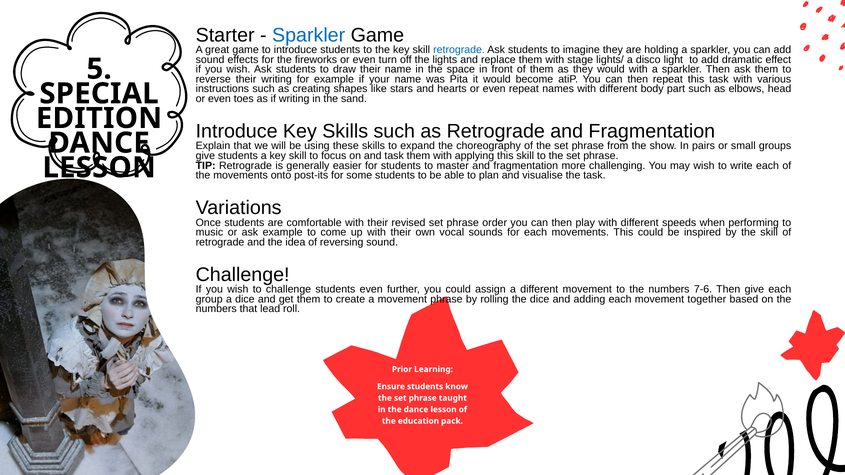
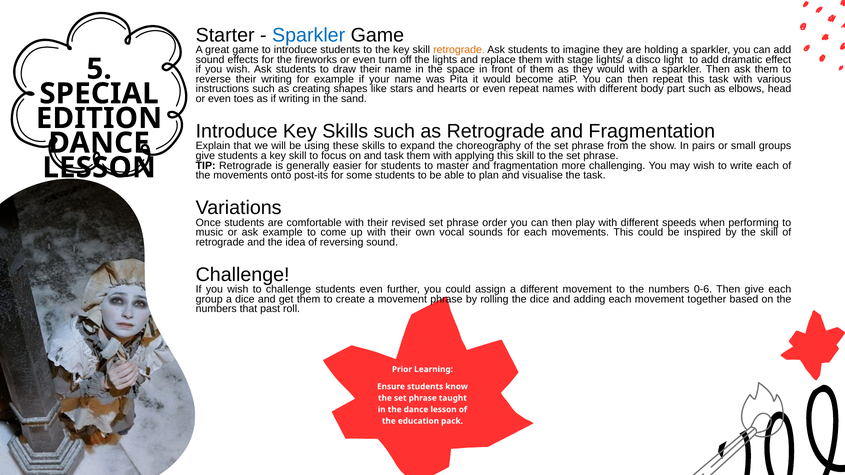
retrograde at (459, 50) colour: blue -> orange
7-6: 7-6 -> 0-6
lead: lead -> past
